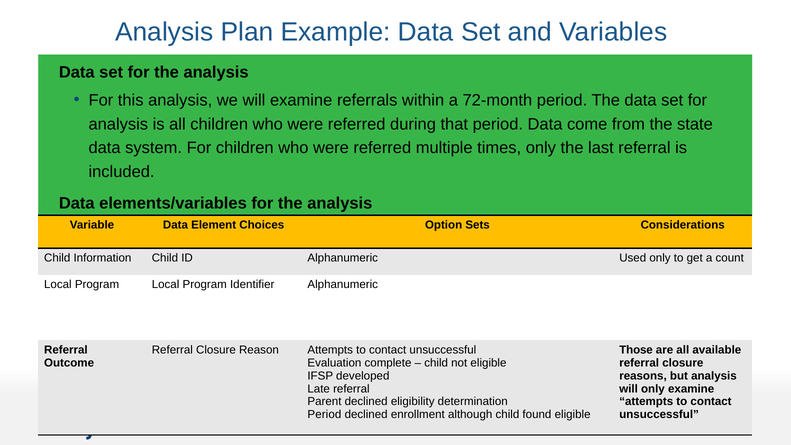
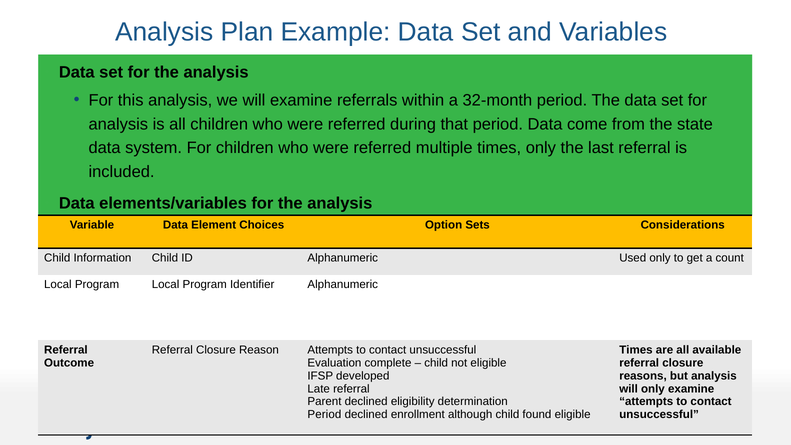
72-month: 72-month -> 32-month
Those at (636, 350): Those -> Times
